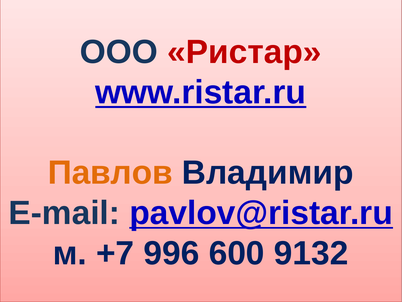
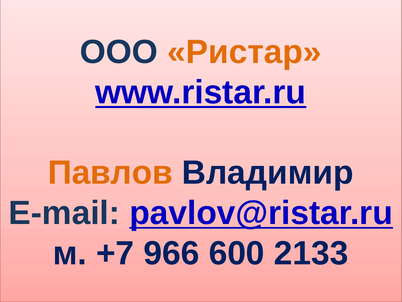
Ристар colour: red -> orange
996: 996 -> 966
9132: 9132 -> 2133
